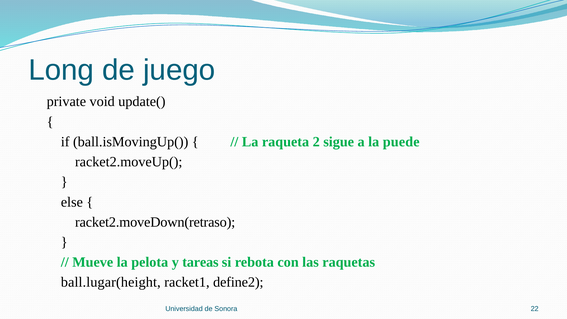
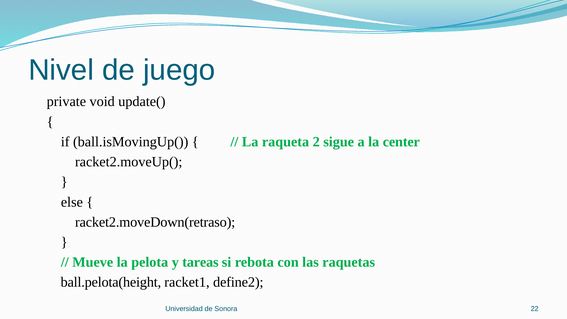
Long: Long -> Nivel
puede: puede -> center
ball.lugar(height: ball.lugar(height -> ball.pelota(height
